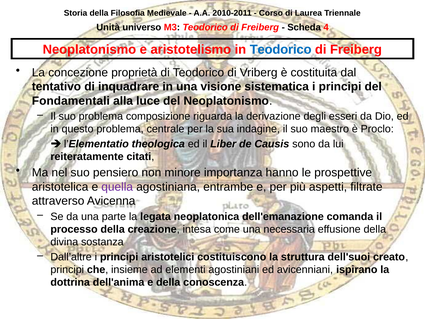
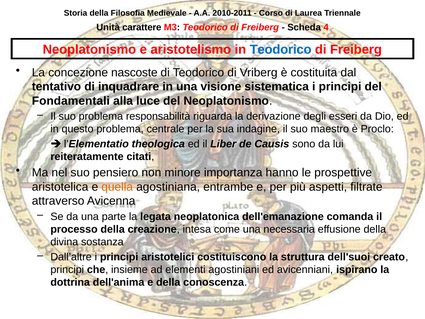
universo: universo -> carattere
proprietà: proprietà -> nascoste
composizione: composizione -> responsabilità
quella colour: purple -> orange
